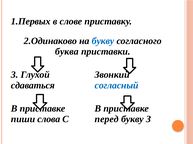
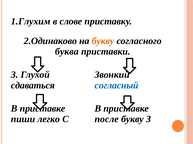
1.Первых: 1.Первых -> 1.Глухим
букву at (103, 41) colour: blue -> orange
слова: слова -> легко
перед: перед -> после
